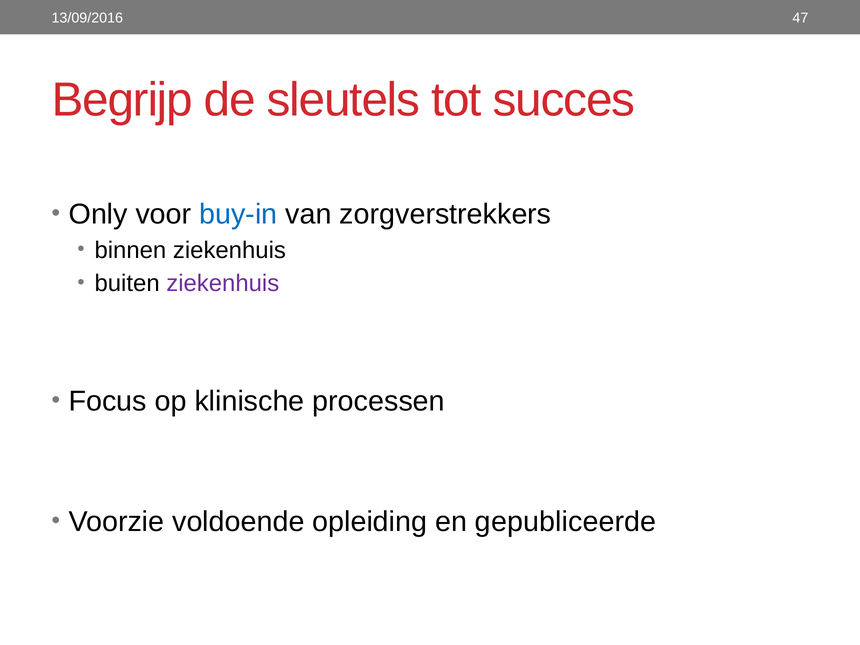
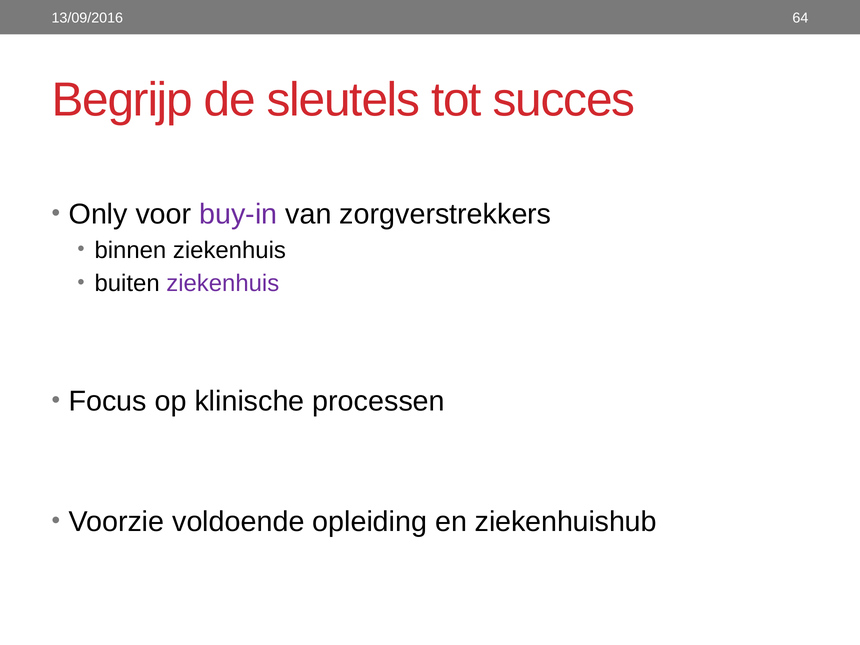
47: 47 -> 64
buy-in colour: blue -> purple
gepubliceerde: gepubliceerde -> ziekenhuishub
